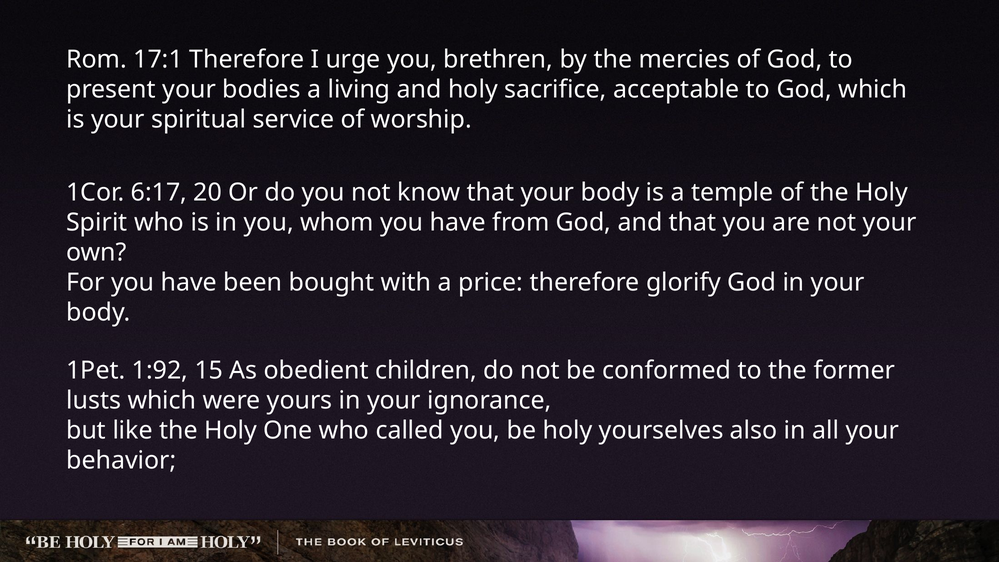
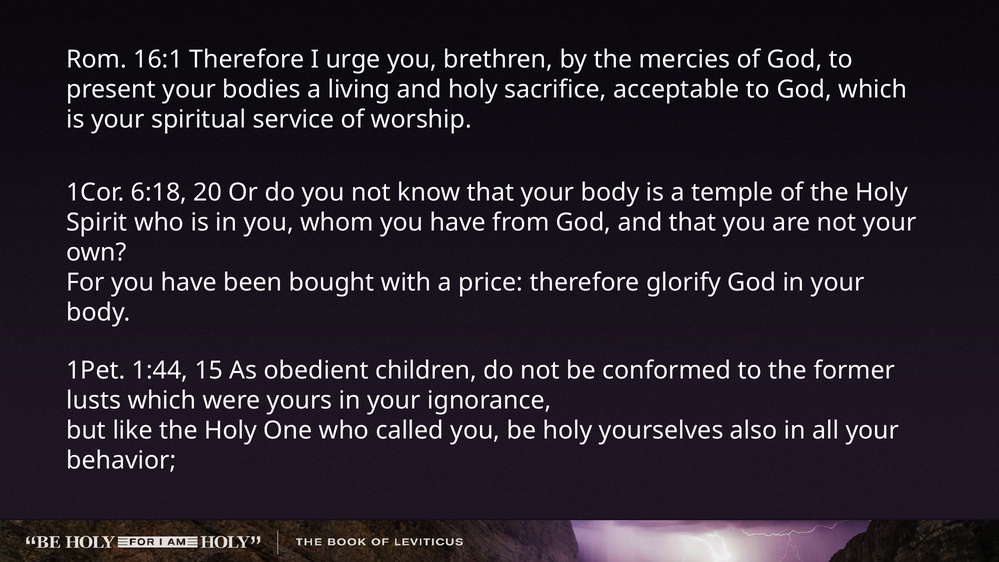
17:1: 17:1 -> 16:1
6:17: 6:17 -> 6:18
1:92: 1:92 -> 1:44
